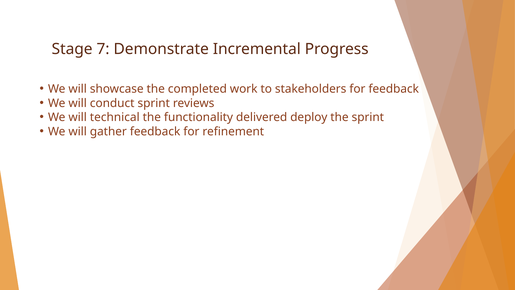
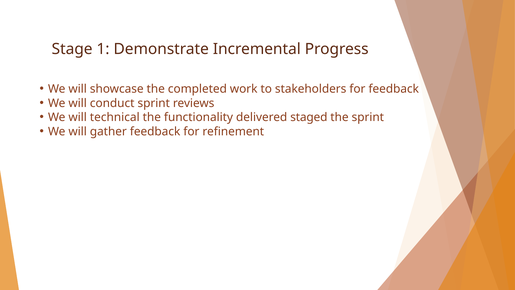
7: 7 -> 1
deploy: deploy -> staged
